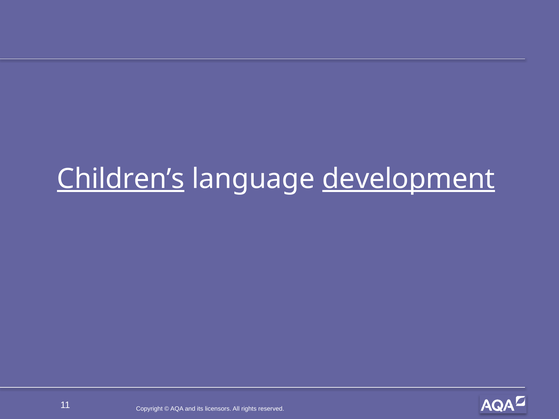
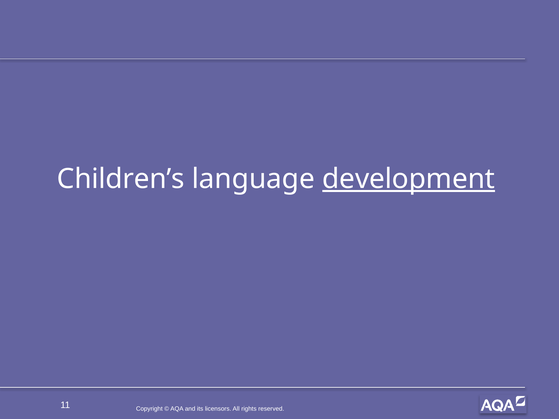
Children’s underline: present -> none
